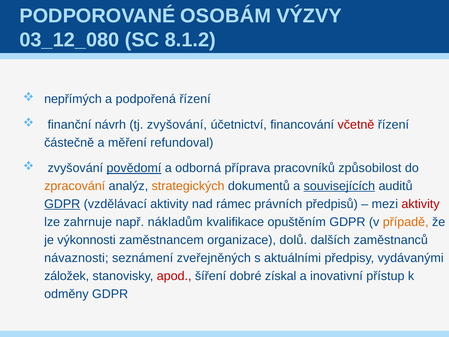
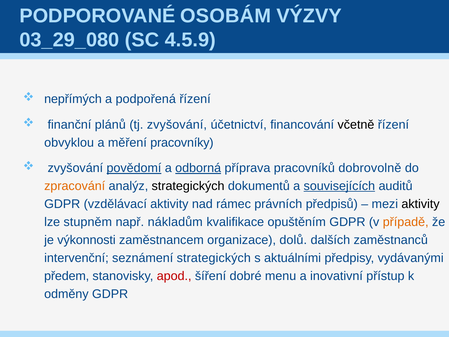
03_12_080: 03_12_080 -> 03_29_080
8.1.2: 8.1.2 -> 4.5.9
návrh: návrh -> plánů
včetně colour: red -> black
částečně: částečně -> obvyklou
refundoval: refundoval -> pracovníky
odborná underline: none -> present
způsobilost: způsobilost -> dobrovolně
strategických at (188, 186) colour: orange -> black
GDPR at (62, 204) underline: present -> none
aktivity at (421, 204) colour: red -> black
zahrnuje: zahrnuje -> stupněm
návaznosti: návaznosti -> intervenční
seznámení zveřejněných: zveřejněných -> strategických
záložek: záložek -> předem
získal: získal -> menu
